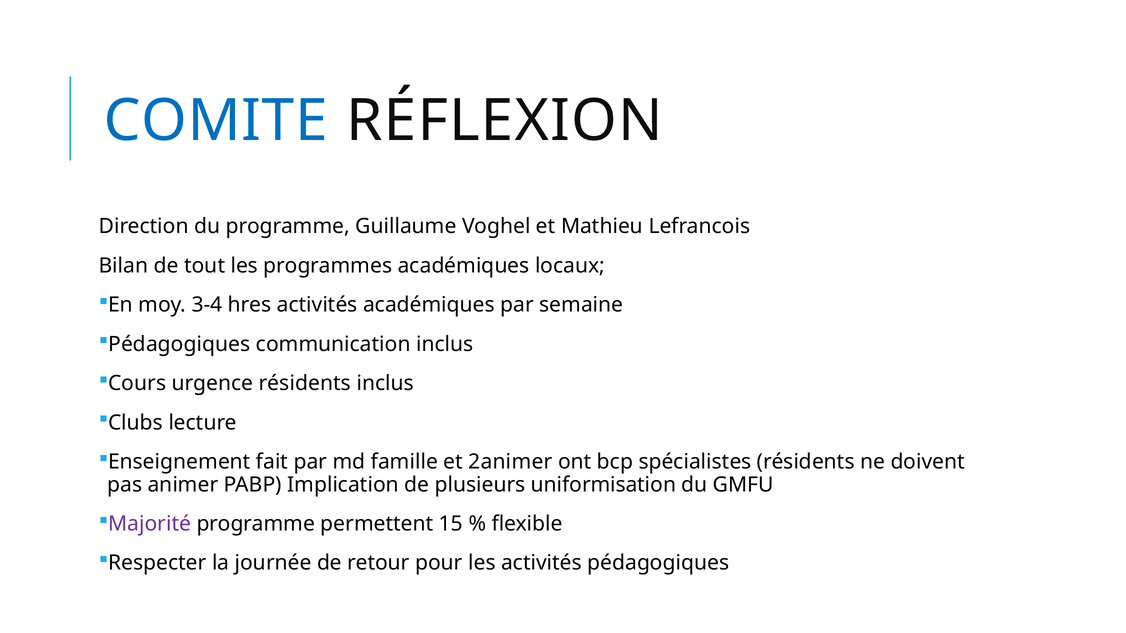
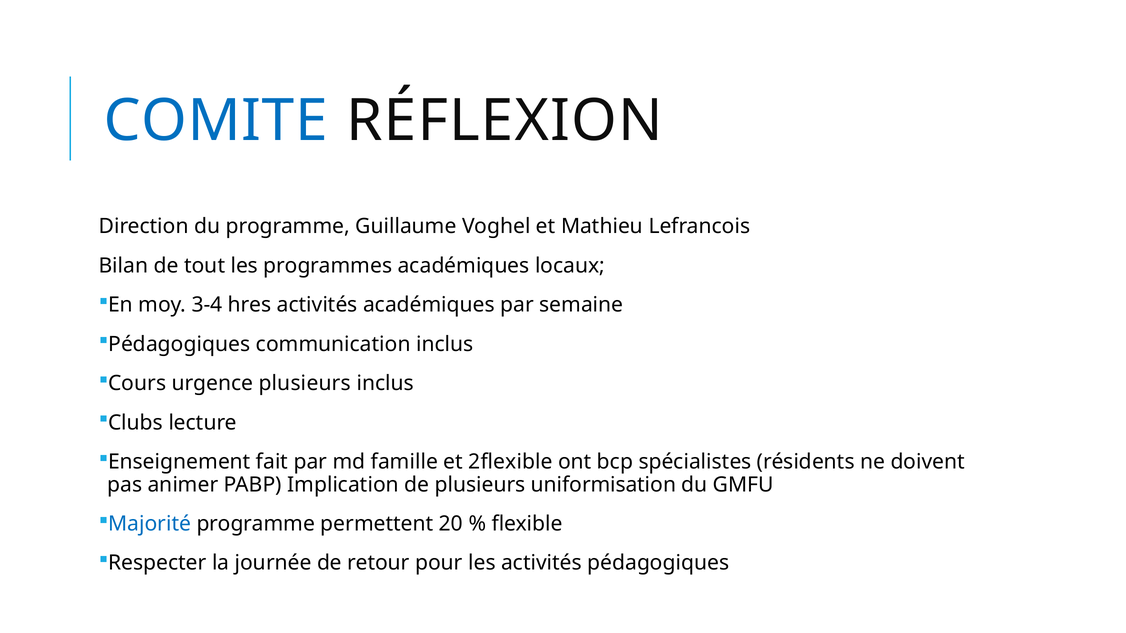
urgence résidents: résidents -> plusieurs
2animer: 2animer -> 2flexible
Majorité colour: purple -> blue
15: 15 -> 20
